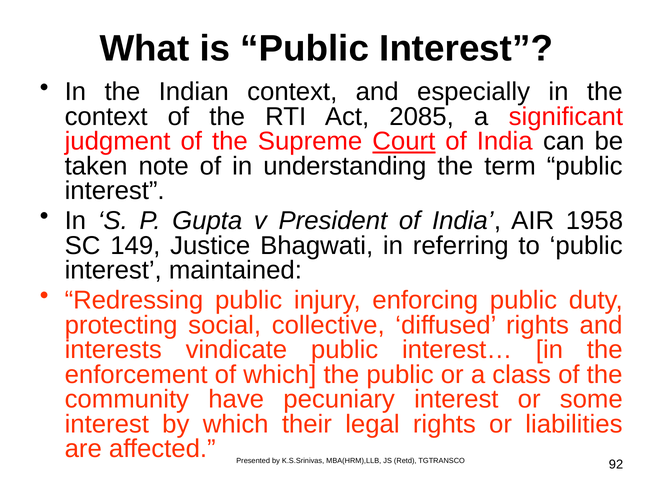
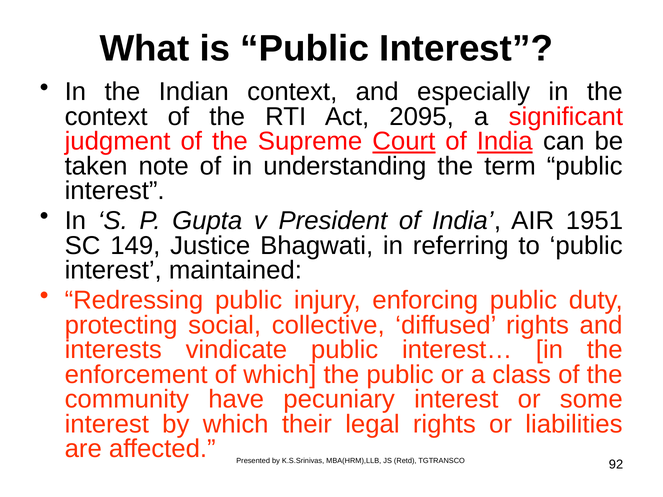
2085: 2085 -> 2095
India at (505, 141) underline: none -> present
1958: 1958 -> 1951
